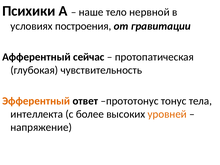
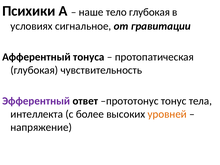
тело нервной: нервной -> глубокая
построения: построения -> сигнальное
сейчас: сейчас -> тонуса
Эфферентный colour: orange -> purple
